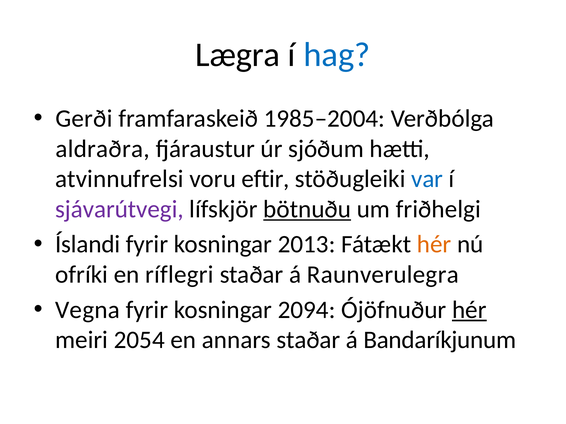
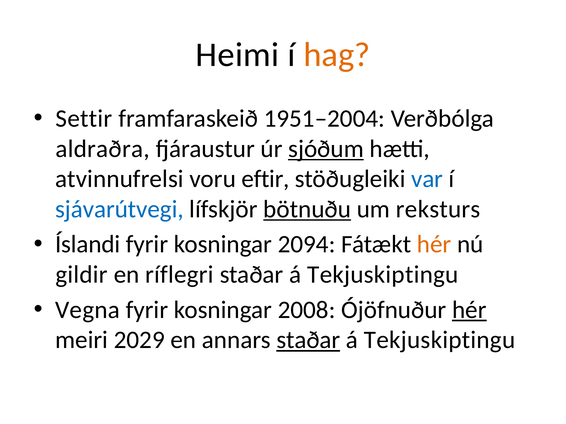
Lægra: Lægra -> Heimi
hag colour: blue -> orange
Gerði: Gerði -> Settir
1985–2004: 1985–2004 -> 1951–2004
sjóðum underline: none -> present
sjávarútvegi colour: purple -> blue
friðhelgi: friðhelgi -> reksturs
2013: 2013 -> 2094
ofríki: ofríki -> gildir
Raunverulegra at (383, 275): Raunverulegra -> Tekjuskiptingu
2094: 2094 -> 2008
2054: 2054 -> 2029
staðar at (308, 340) underline: none -> present
Bandaríkjunum at (440, 340): Bandaríkjunum -> Tekjuskiptingu
